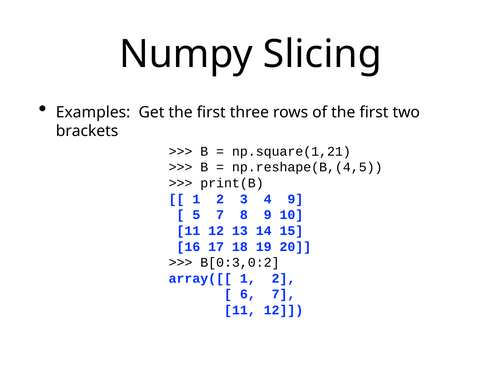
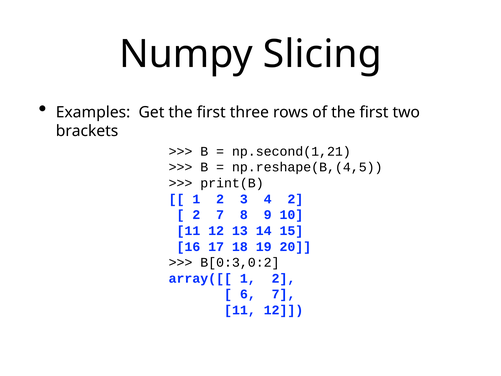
np.square(1,21: np.square(1,21 -> np.second(1,21
4 9: 9 -> 2
5 at (196, 215): 5 -> 2
